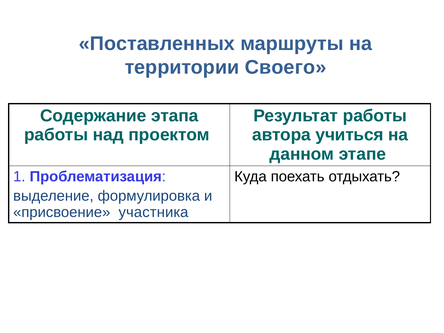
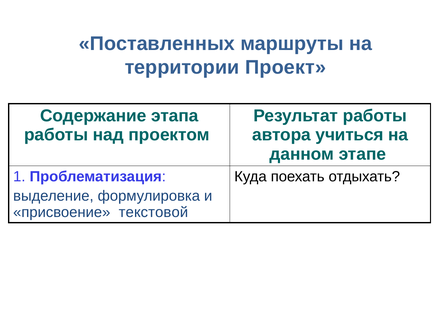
Своего: Своего -> Проект
участника: участника -> текстовой
